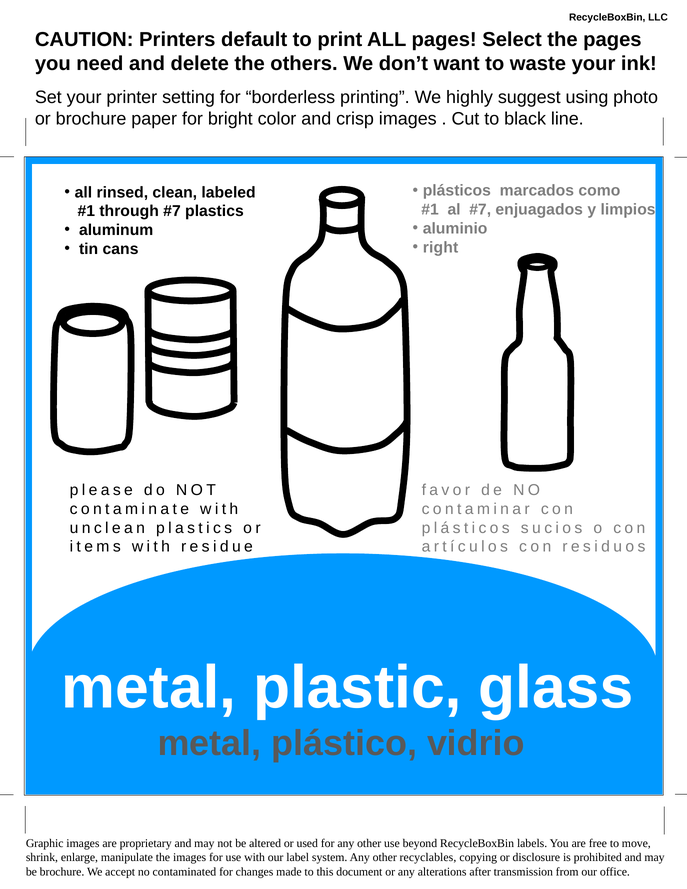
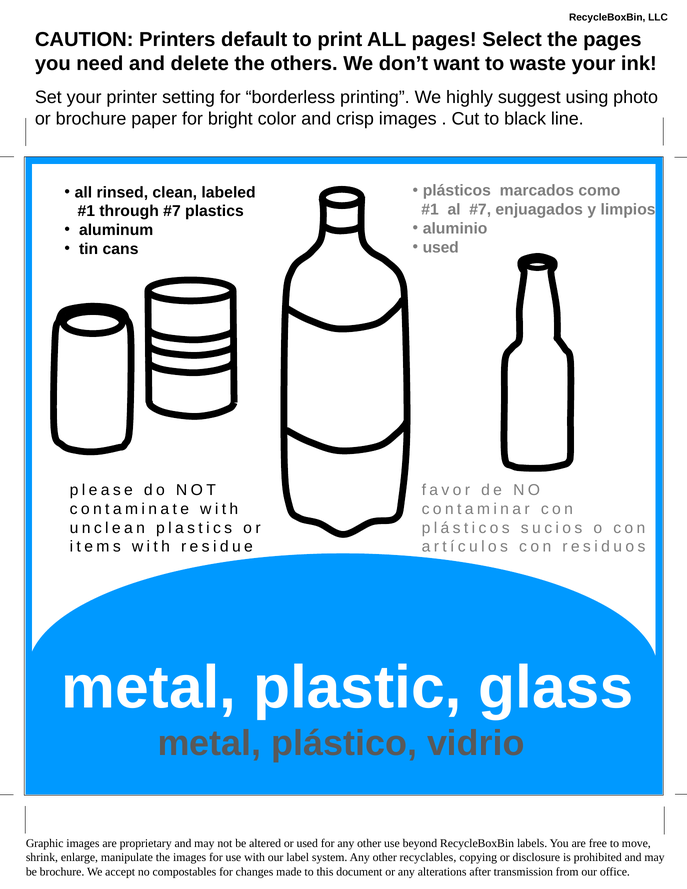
right at (441, 247): right -> used
contaminated: contaminated -> compostables
